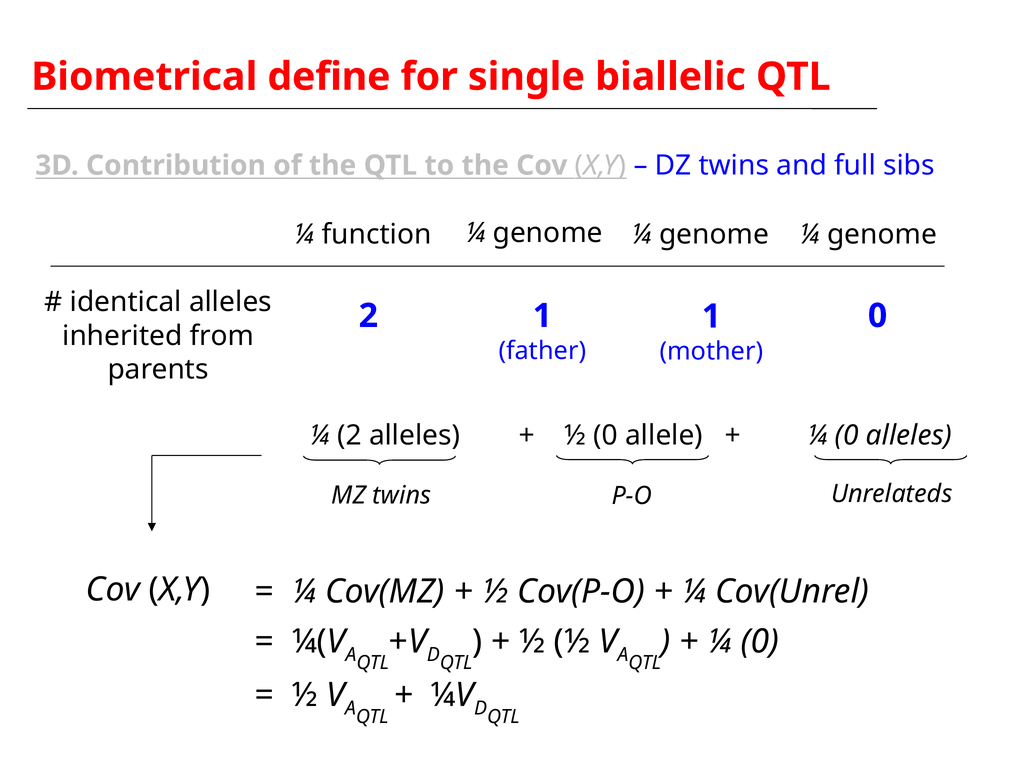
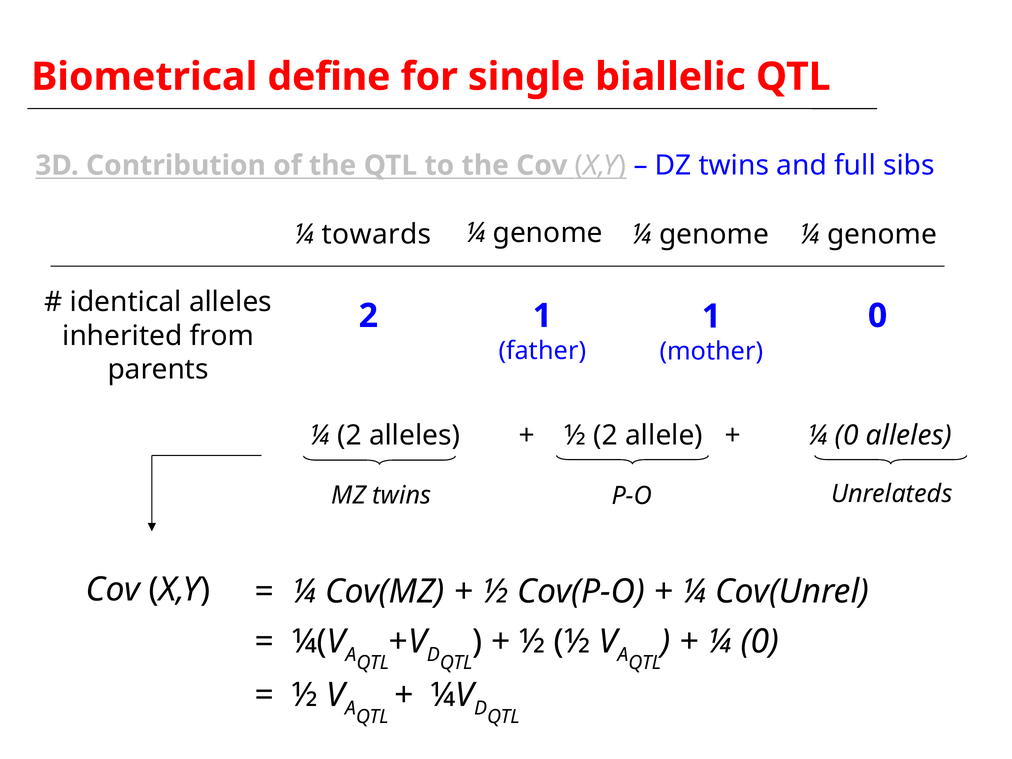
function: function -> towards
½ 0: 0 -> 2
